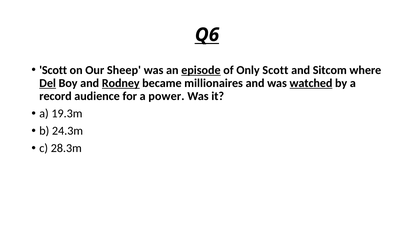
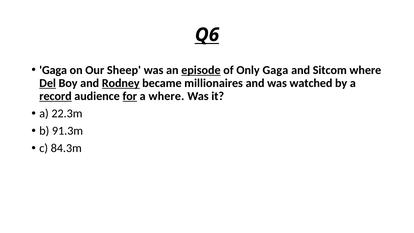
Scott at (53, 70): Scott -> Gaga
Only Scott: Scott -> Gaga
watched underline: present -> none
record underline: none -> present
for underline: none -> present
a power: power -> where
19.3m: 19.3m -> 22.3m
24.3m: 24.3m -> 91.3m
28.3m: 28.3m -> 84.3m
